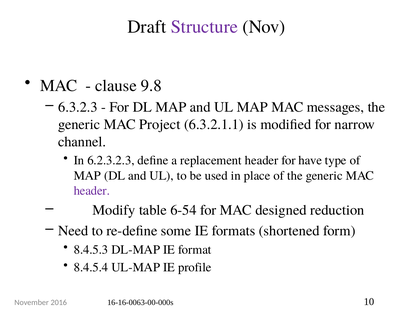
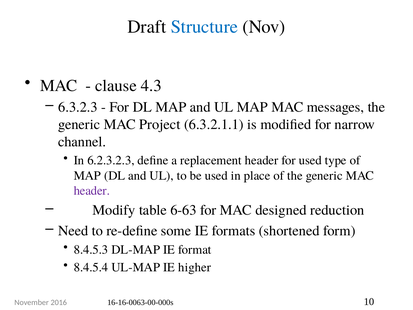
Structure colour: purple -> blue
9.8: 9.8 -> 4.3
for have: have -> used
6-54: 6-54 -> 6-63
profile: profile -> higher
